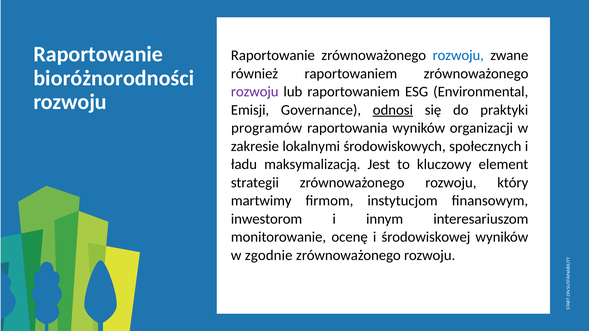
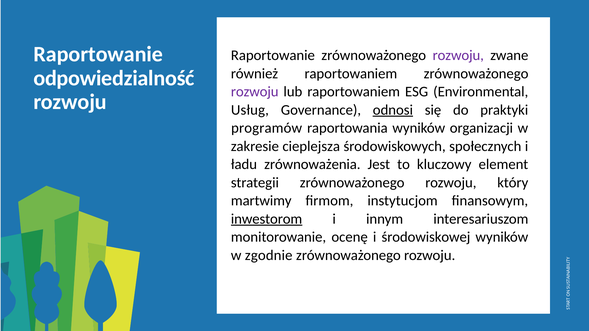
rozwoju at (458, 55) colour: blue -> purple
bioróżnorodności: bioróżnorodności -> odpowiedzialność
Emisji: Emisji -> Usług
lokalnymi: lokalnymi -> cieplejsza
maksymalizacją: maksymalizacją -> zrównoważenia
inwestorom underline: none -> present
